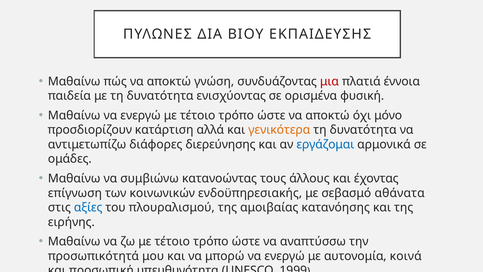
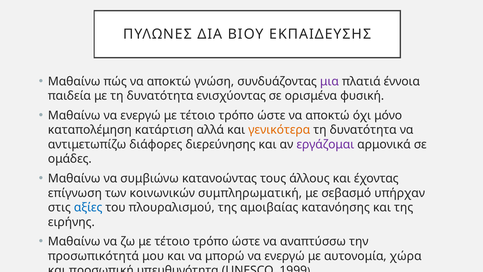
μια colour: red -> purple
προσδιορίζουν: προσδιορίζουν -> καταπολέμηση
εργάζομαι colour: blue -> purple
ενδοϋπηρεσιακής: ενδοϋπηρεσιακής -> συμπληρωματική
αθάνατα: αθάνατα -> υπήρχαν
κοινά: κοινά -> χώρα
